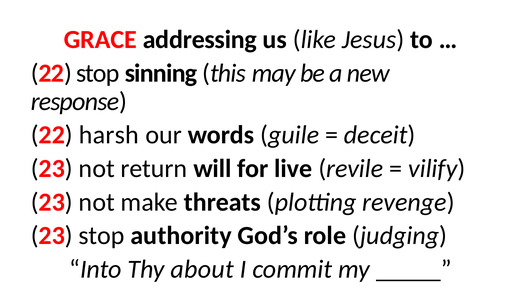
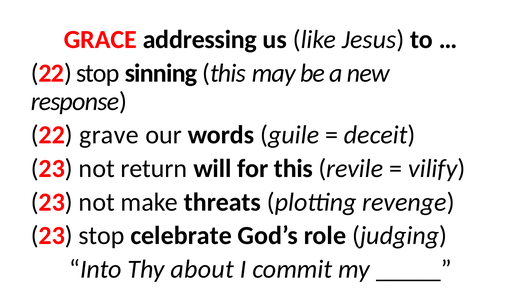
harsh: harsh -> grave
for live: live -> this
authority: authority -> celebrate
